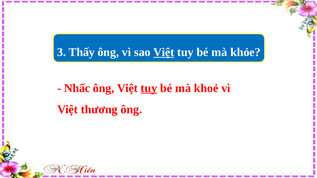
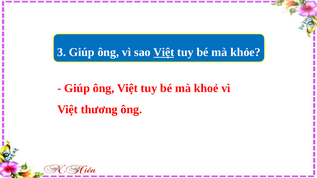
3 Thấy: Thấy -> Giúp
Nhấc at (77, 88): Nhấc -> Giúp
tuy at (149, 88) underline: present -> none
